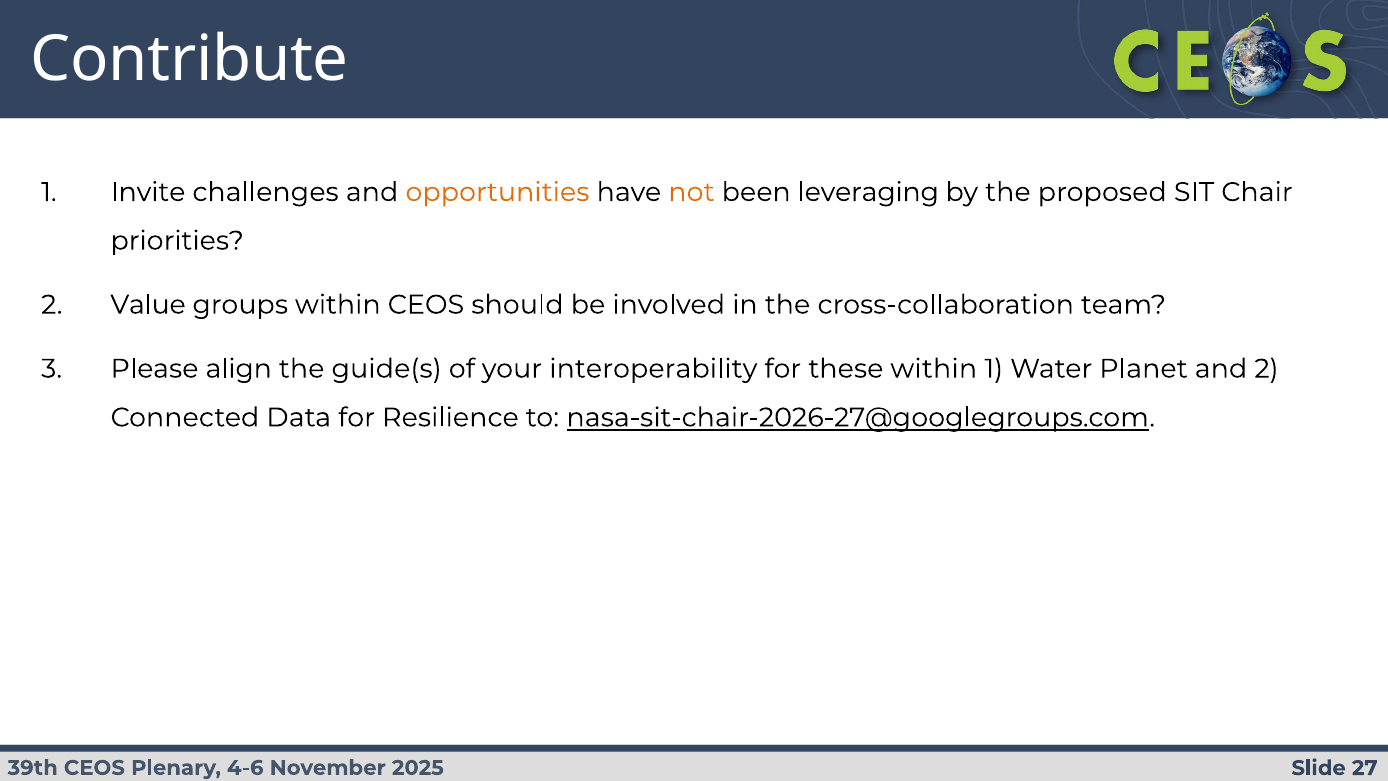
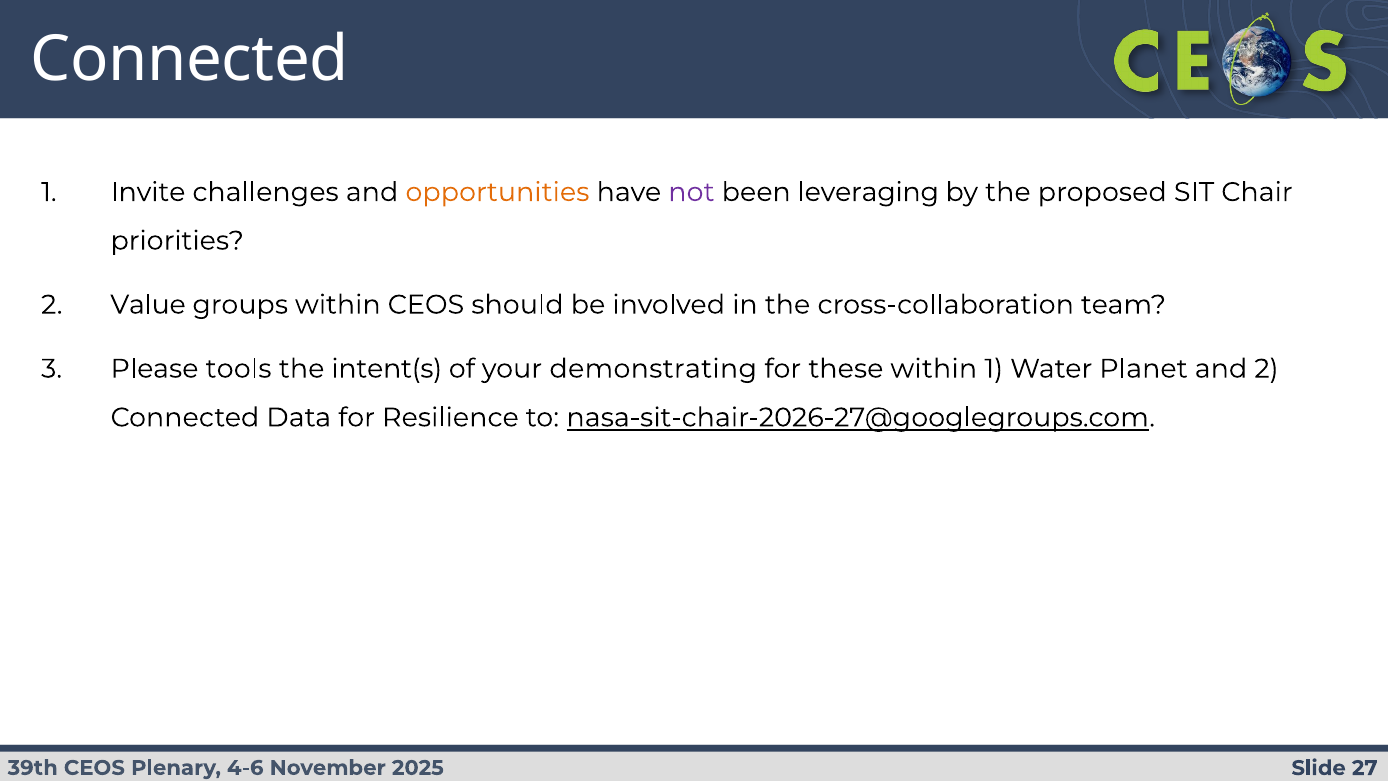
Contribute at (190, 59): Contribute -> Connected
not colour: orange -> purple
align: align -> tools
guide(s: guide(s -> intent(s
interoperability: interoperability -> demonstrating
